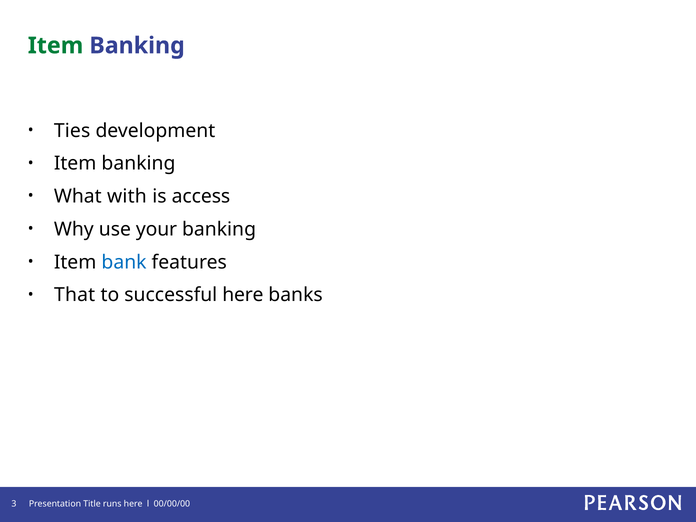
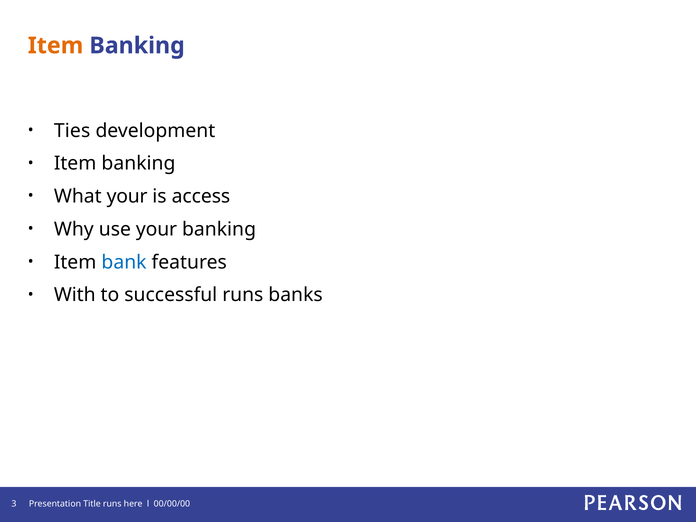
Item at (56, 46) colour: green -> orange
What with: with -> your
That: That -> With
successful here: here -> runs
